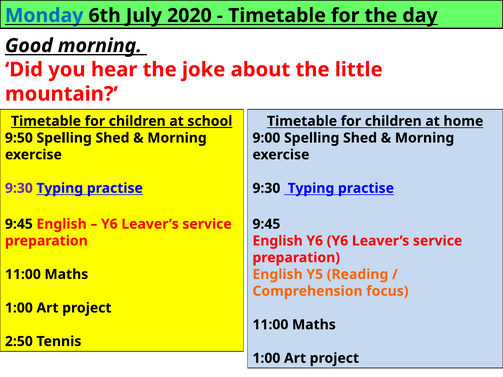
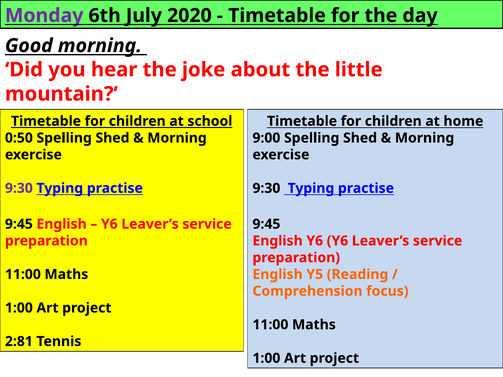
Monday colour: blue -> purple
9:50: 9:50 -> 0:50
2:50: 2:50 -> 2:81
